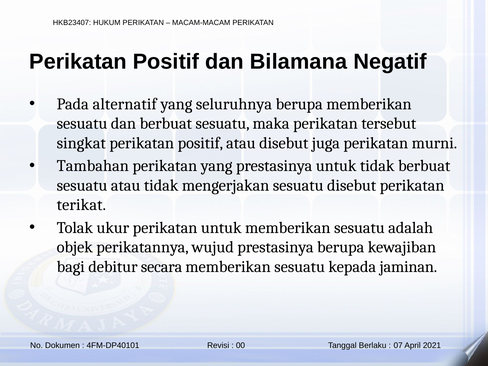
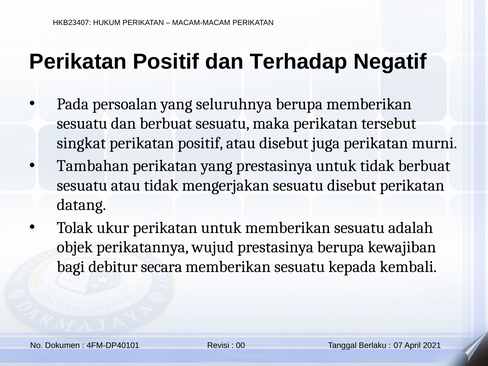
Bilamana: Bilamana -> Terhadap
alternatif: alternatif -> persoalan
terikat: terikat -> datang
jaminan: jaminan -> kembali
